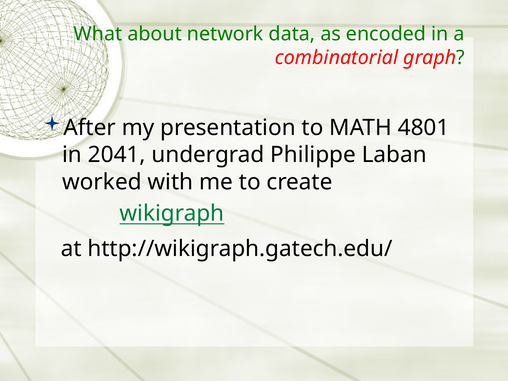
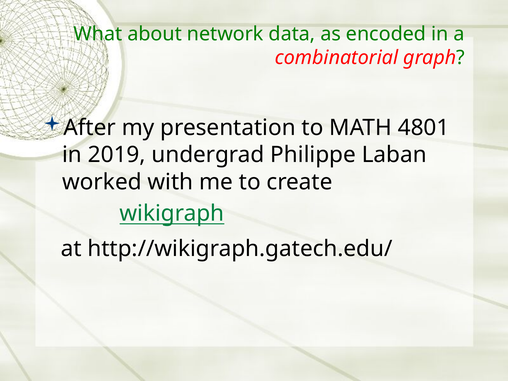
2041: 2041 -> 2019
